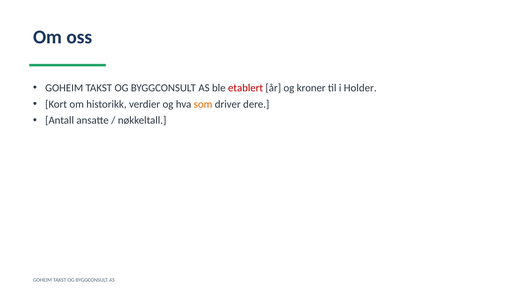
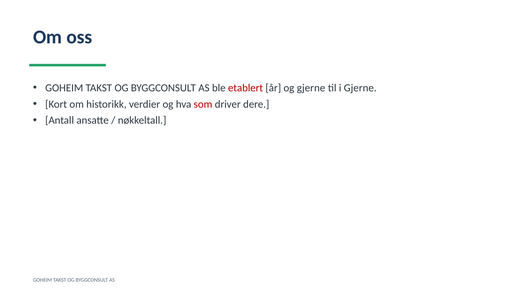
og kroner: kroner -> gjerne
i Holder: Holder -> Gjerne
som colour: orange -> red
